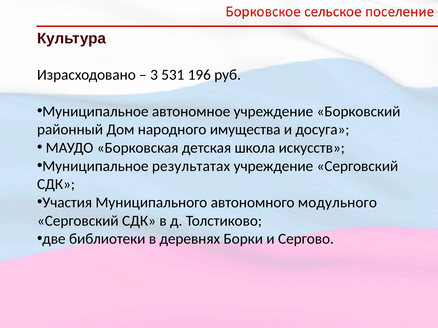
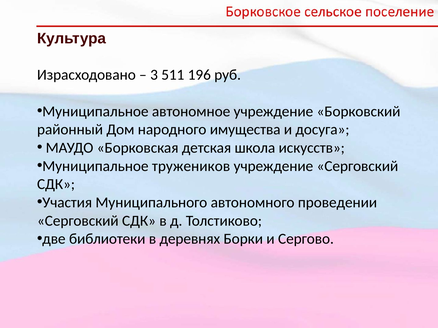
531: 531 -> 511
результатах: результатах -> тружеников
модульного: модульного -> проведении
